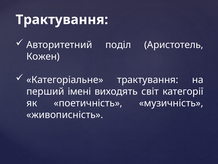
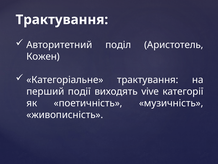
імені: імені -> події
світ: світ -> vive
